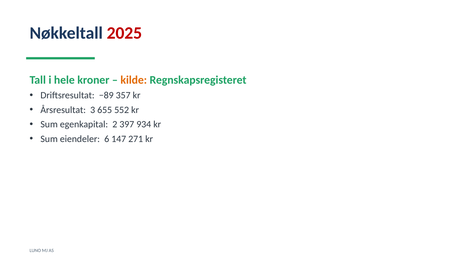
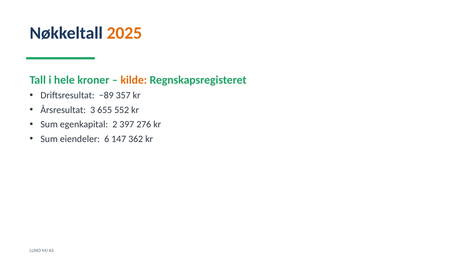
2025 colour: red -> orange
934: 934 -> 276
271: 271 -> 362
